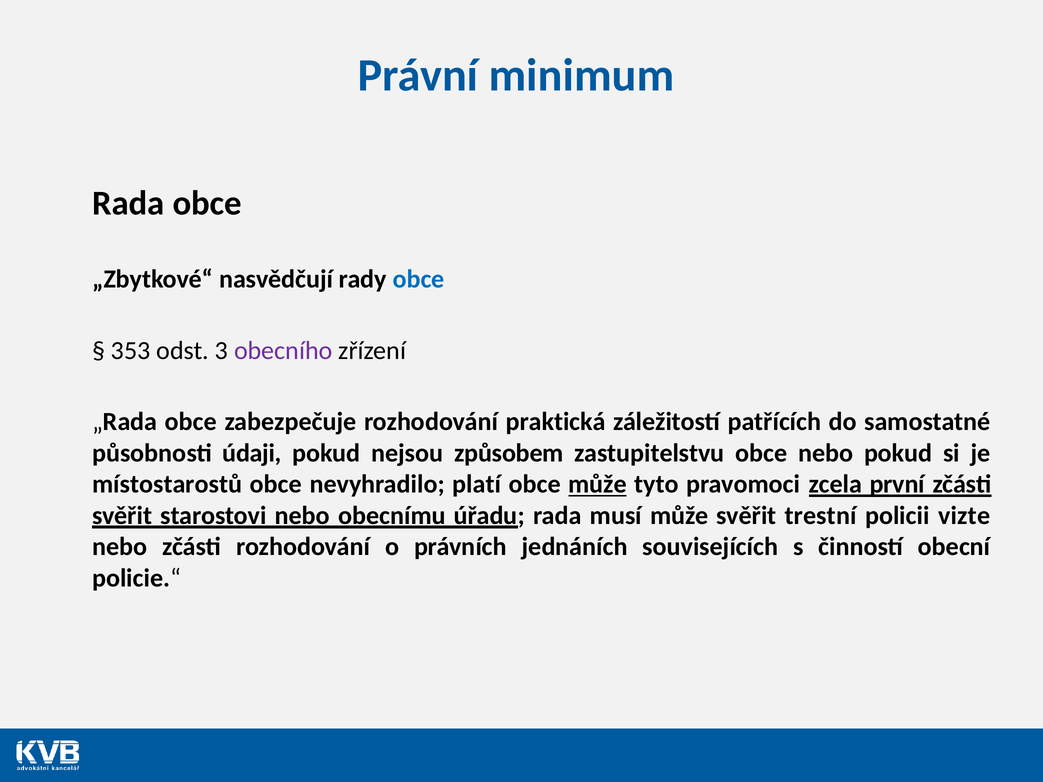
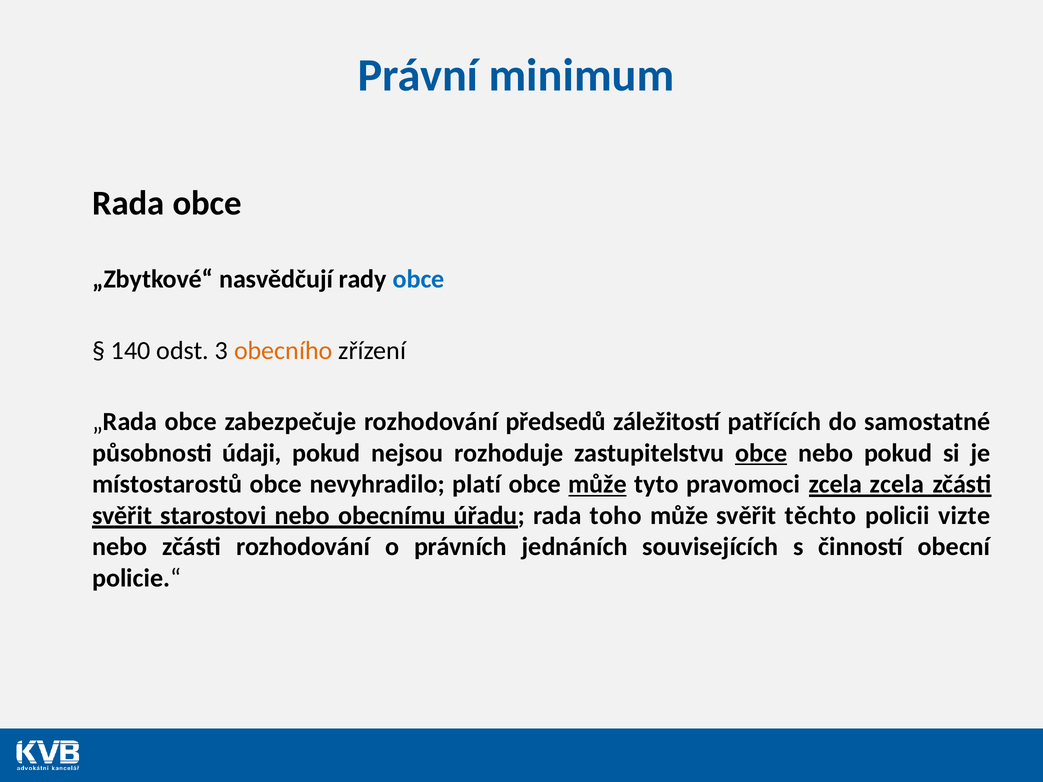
353: 353 -> 140
obecního colour: purple -> orange
praktická: praktická -> předsedů
způsobem: způsobem -> rozhoduje
obce at (761, 453) underline: none -> present
zcela první: první -> zcela
musí: musí -> toho
trestní: trestní -> těchto
